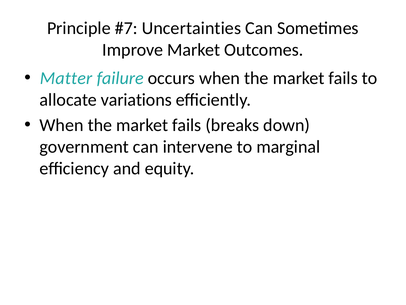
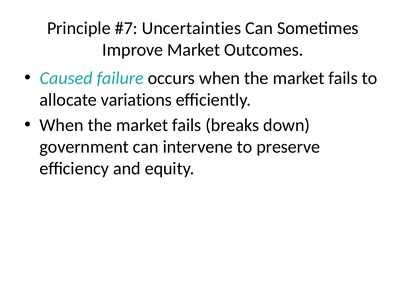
Matter: Matter -> Caused
marginal: marginal -> preserve
